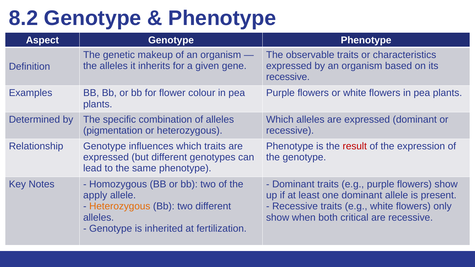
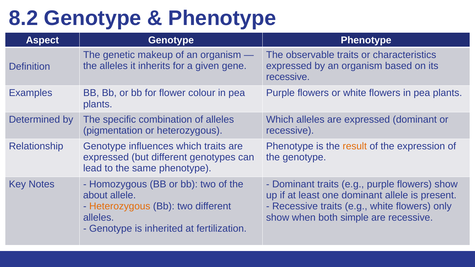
result colour: red -> orange
apply: apply -> about
critical: critical -> simple
